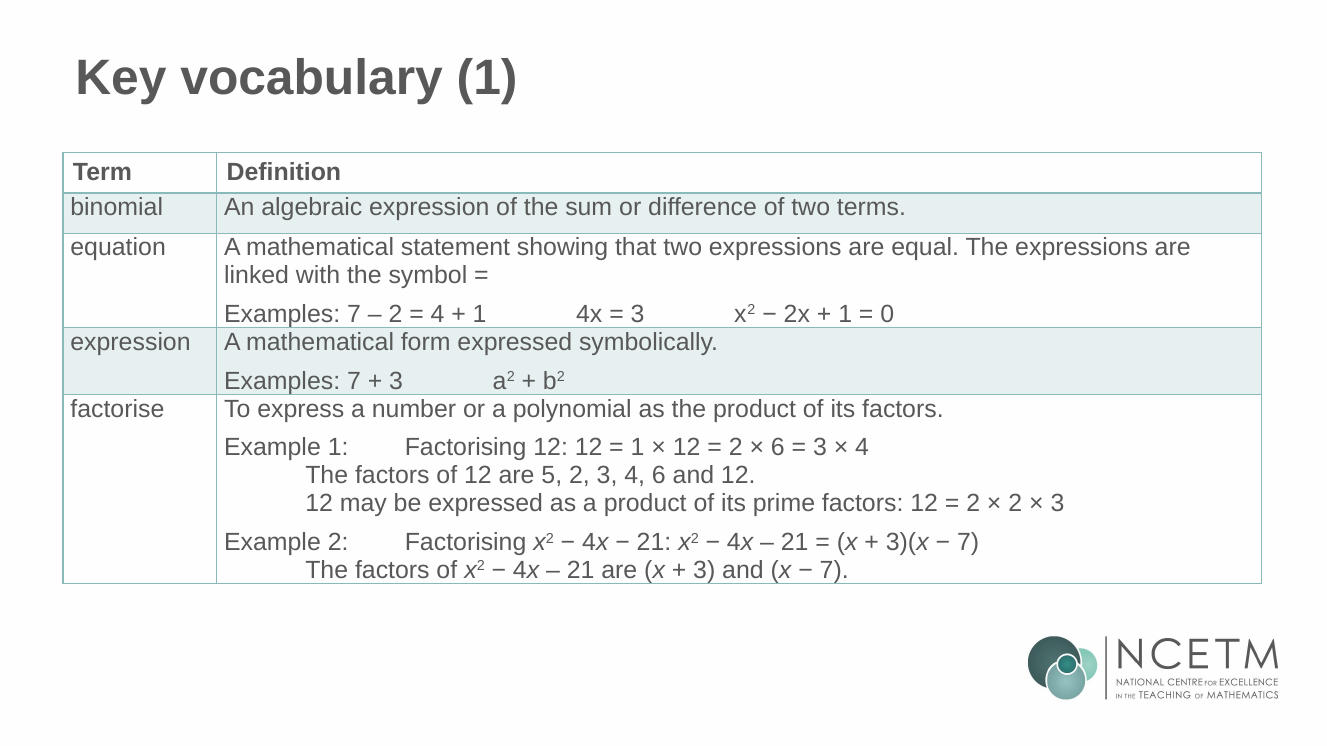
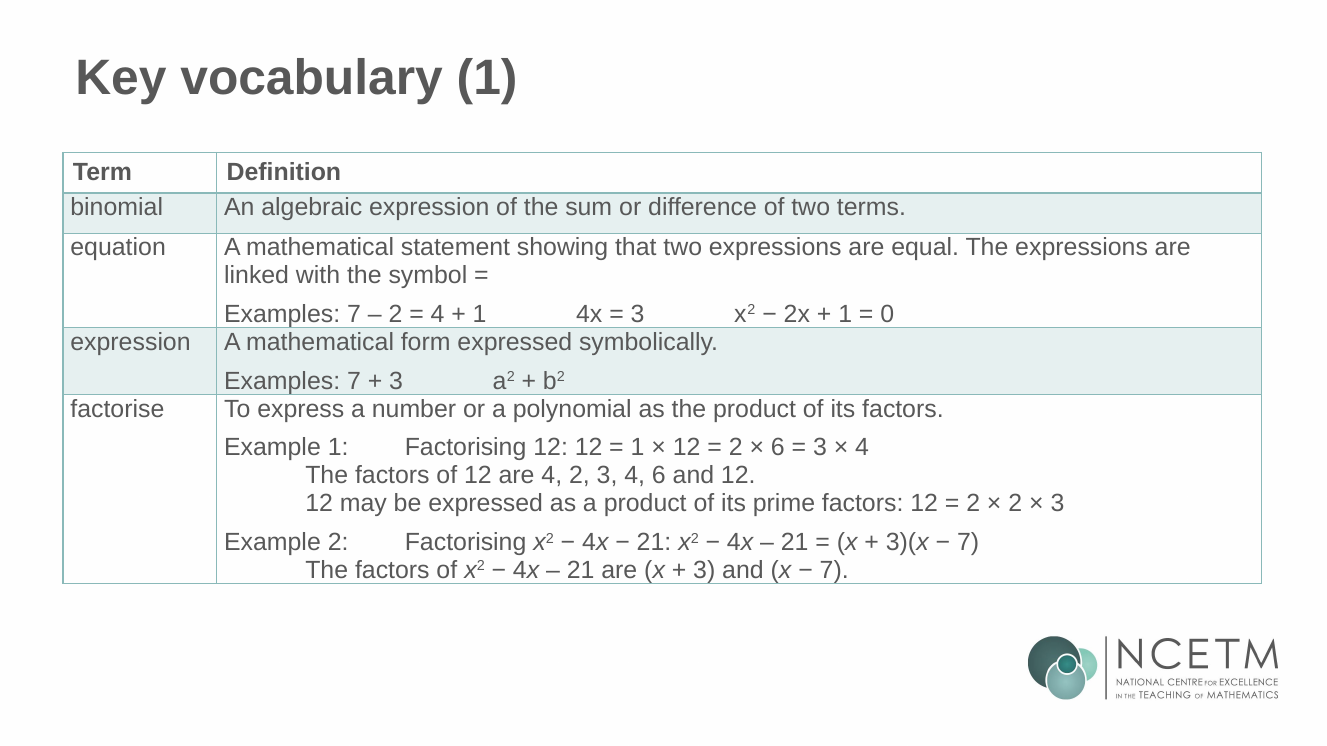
are 5: 5 -> 4
